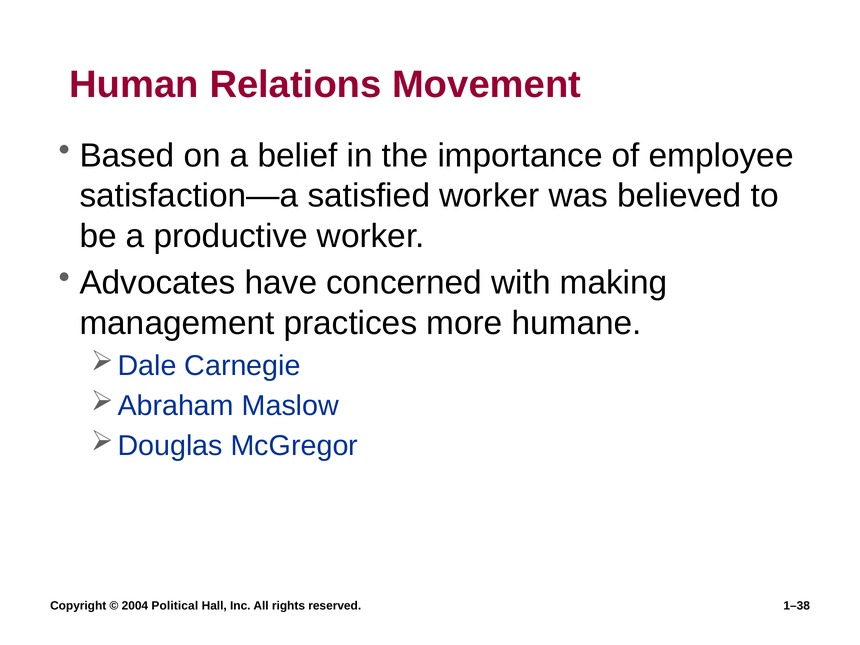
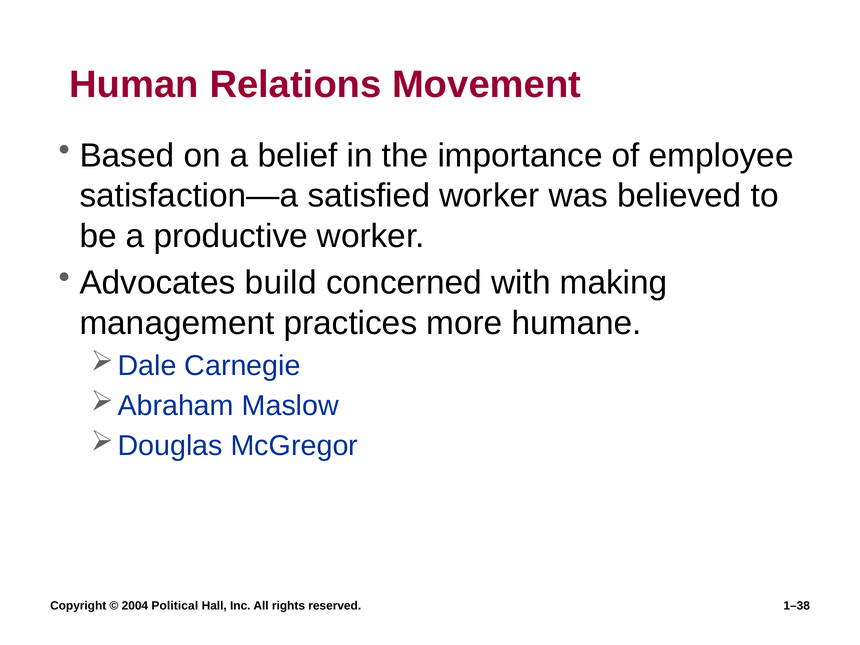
have: have -> build
